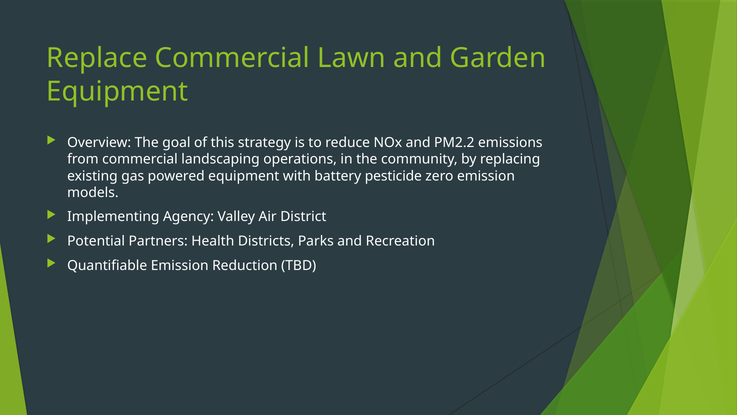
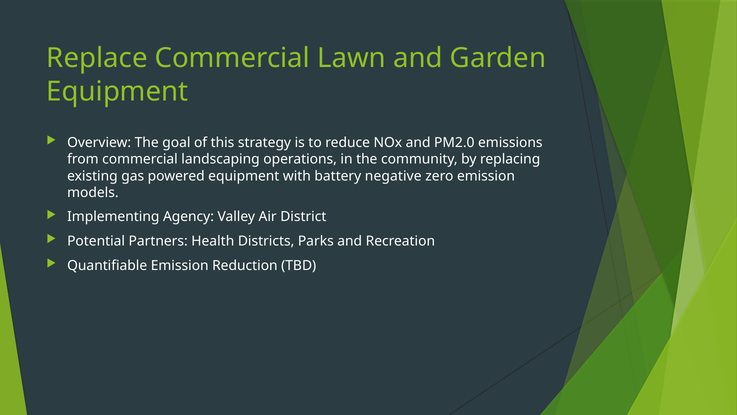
PM2.2: PM2.2 -> PM2.0
pesticide: pesticide -> negative
